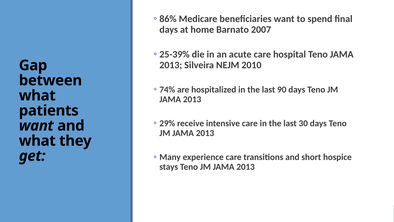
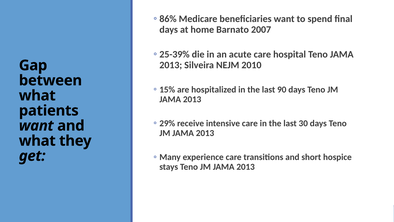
74%: 74% -> 15%
